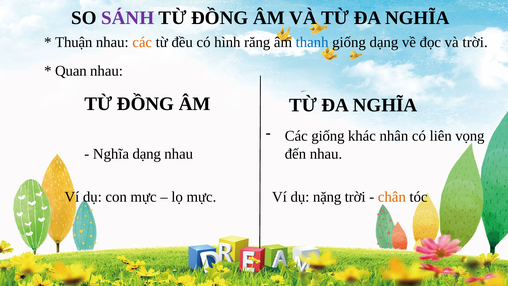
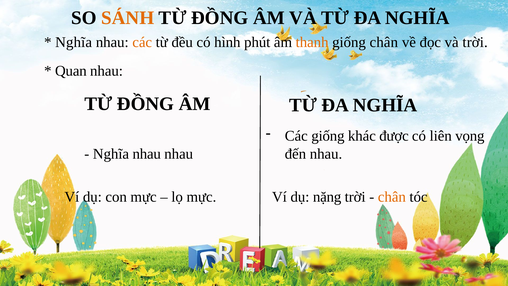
SÁNH colour: purple -> orange
Thuận at (74, 42): Thuận -> Nghĩa
răng: răng -> phút
thanh colour: blue -> orange
giống dạng: dạng -> chân
nhân: nhân -> được
dạng at (147, 154): dạng -> nhau
